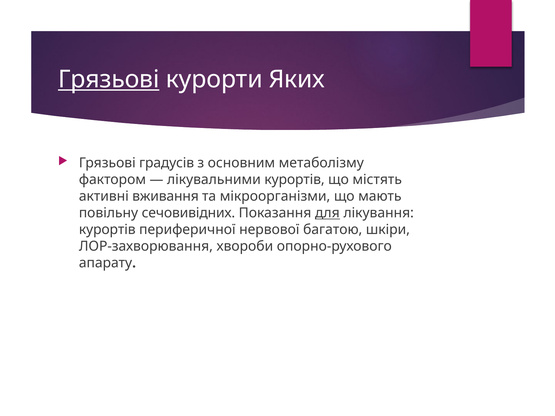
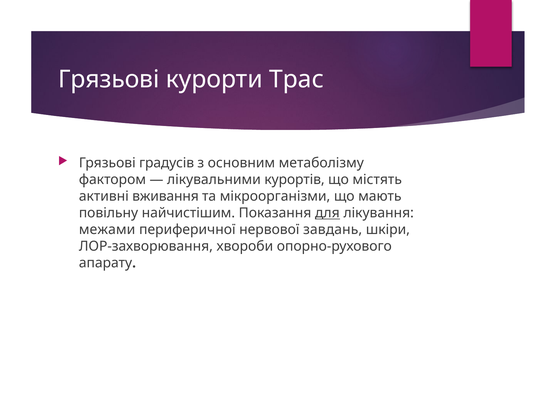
Грязьові at (109, 80) underline: present -> none
Яких: Яких -> Трас
сечовивідних: сечовивідних -> найчистішим
курортів at (107, 230): курортів -> межами
багатою: багатою -> завдань
